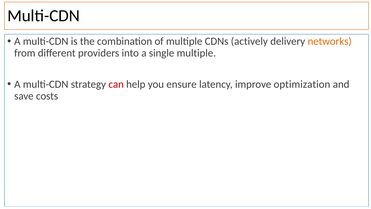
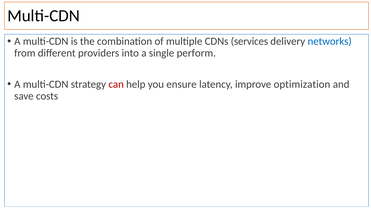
actively: actively -> services
networks colour: orange -> blue
single multiple: multiple -> perform
